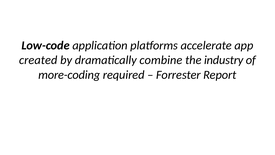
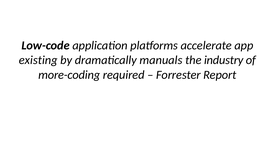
created: created -> existing
combine: combine -> manuals
